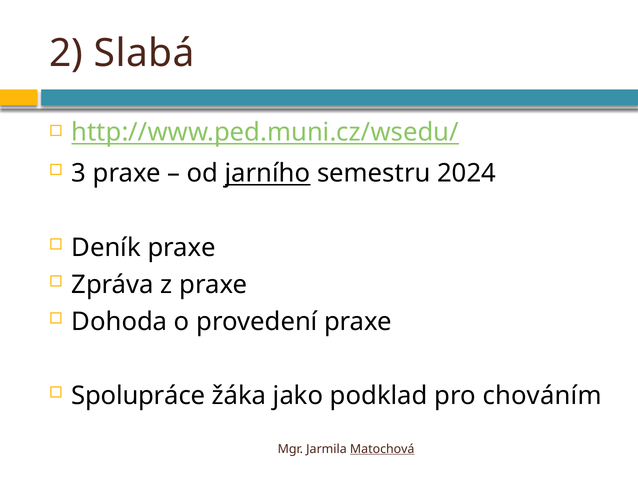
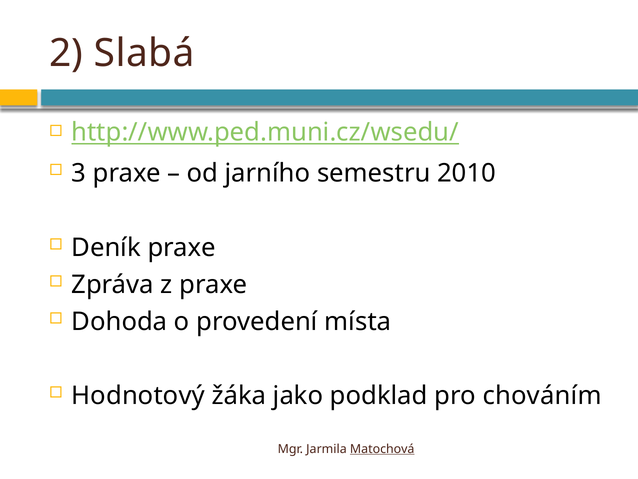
jarního underline: present -> none
2024: 2024 -> 2010
provedení praxe: praxe -> místa
Spolupráce: Spolupráce -> Hodnotový
